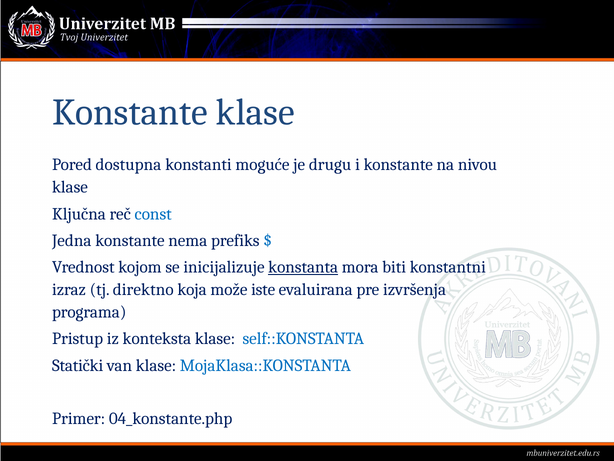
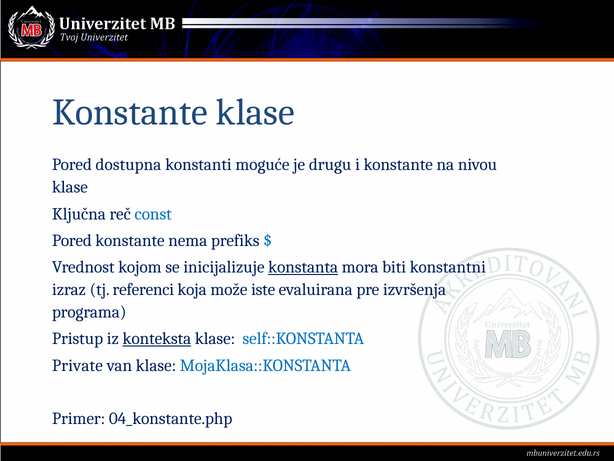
Jedna at (72, 240): Jedna -> Pored
direktno: direktno -> referenci
konteksta underline: none -> present
Statički: Statički -> Private
